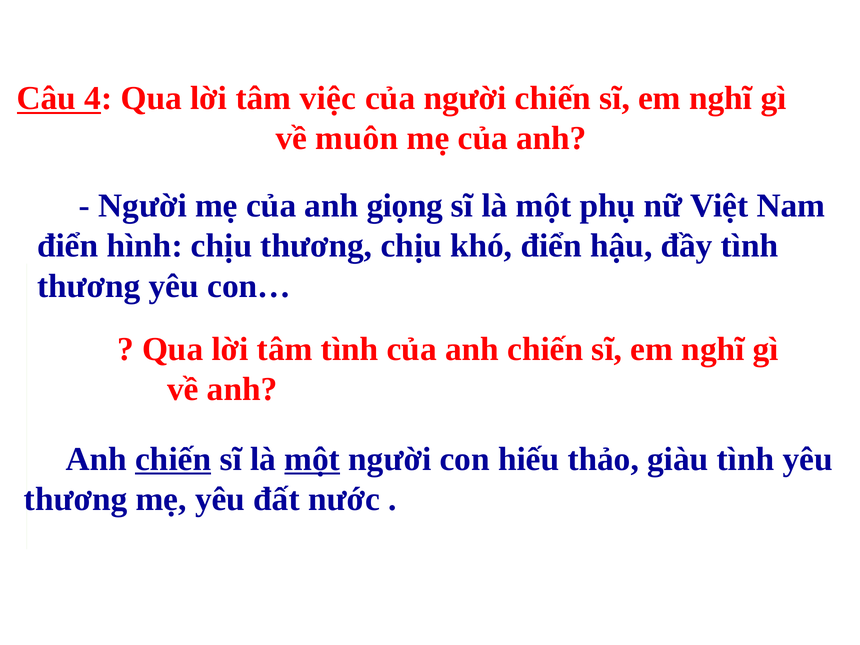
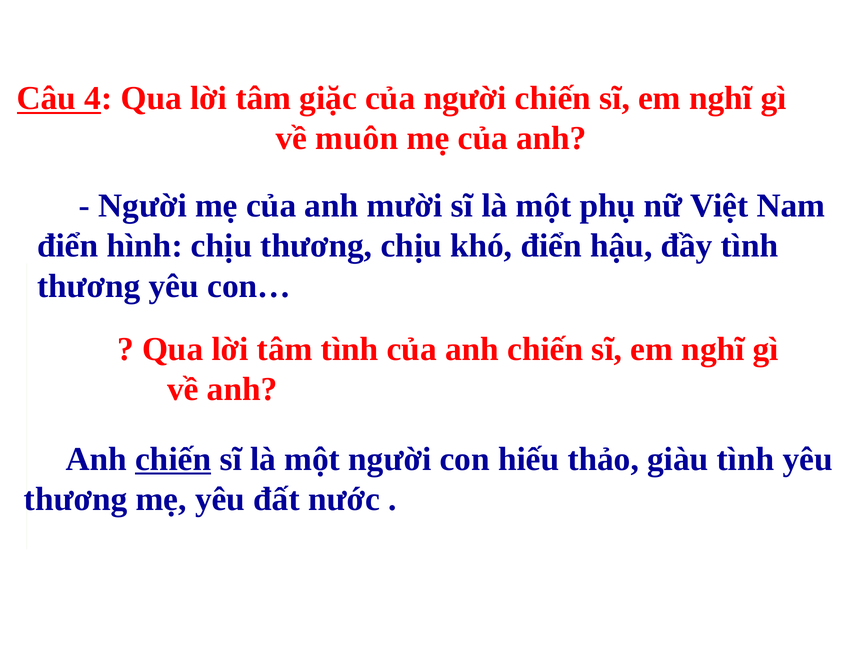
việc: việc -> giặc
giọng: giọng -> mười
một at (312, 459) underline: present -> none
